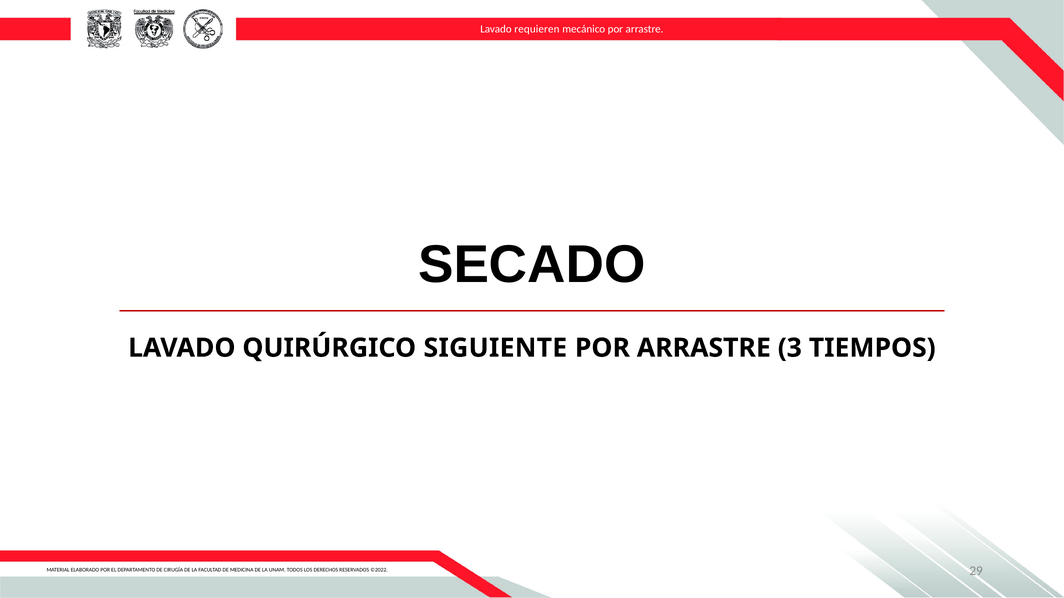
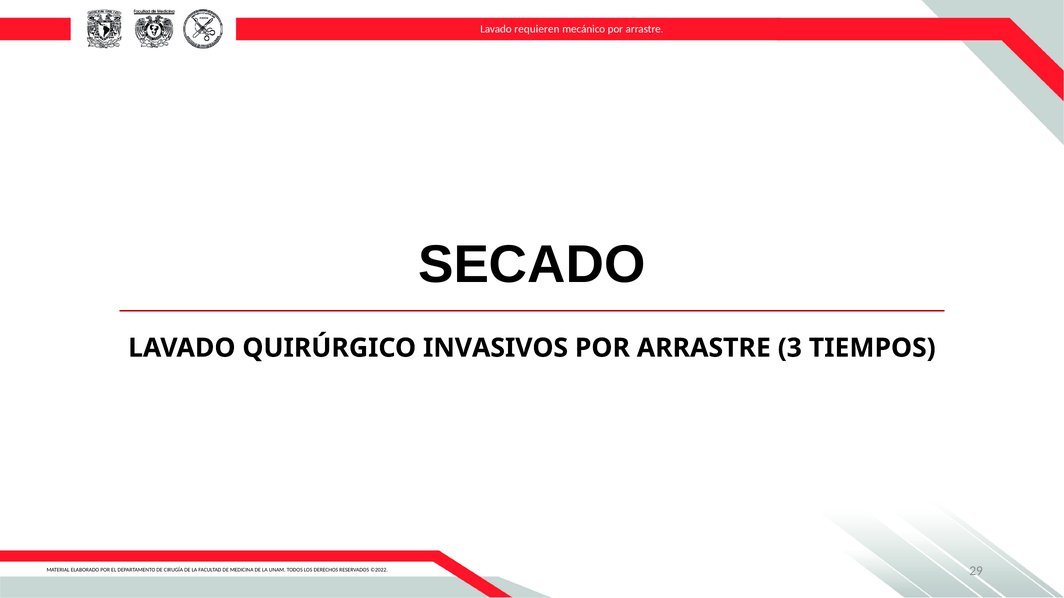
SIGUIENTE: SIGUIENTE -> INVASIVOS
